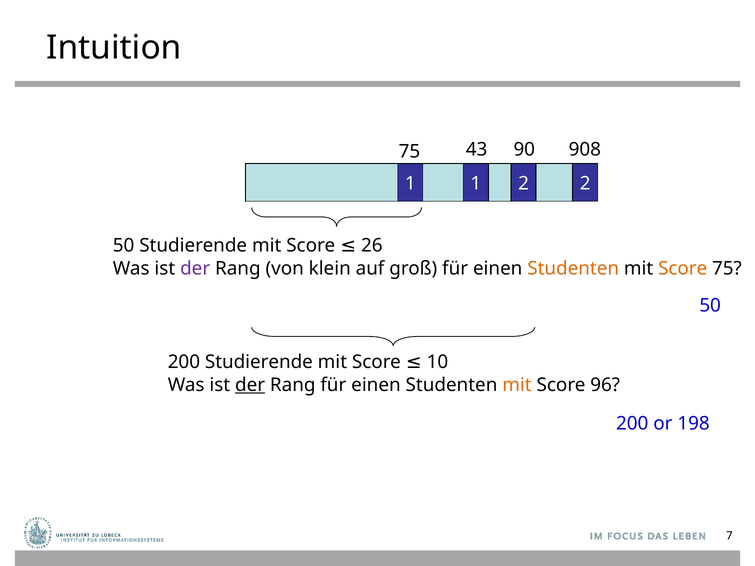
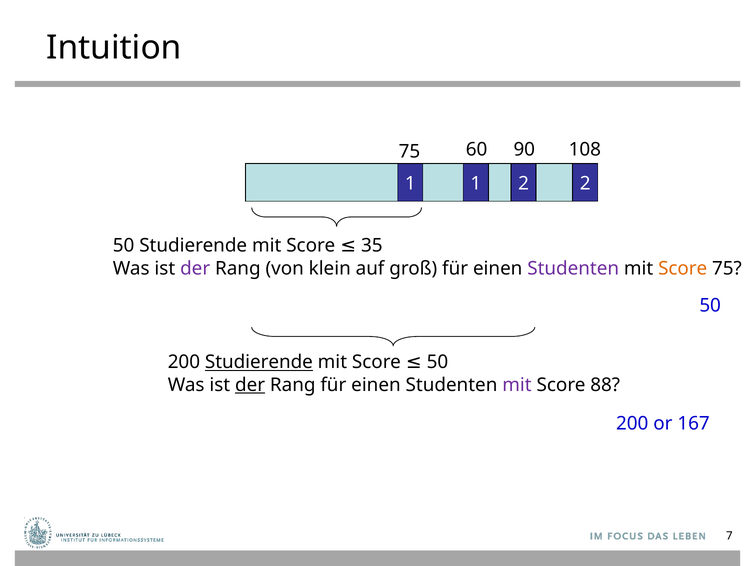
43: 43 -> 60
908: 908 -> 108
26: 26 -> 35
Studenten at (573, 268) colour: orange -> purple
Studierende at (259, 362) underline: none -> present
10 at (437, 362): 10 -> 50
mit at (517, 385) colour: orange -> purple
96: 96 -> 88
198: 198 -> 167
